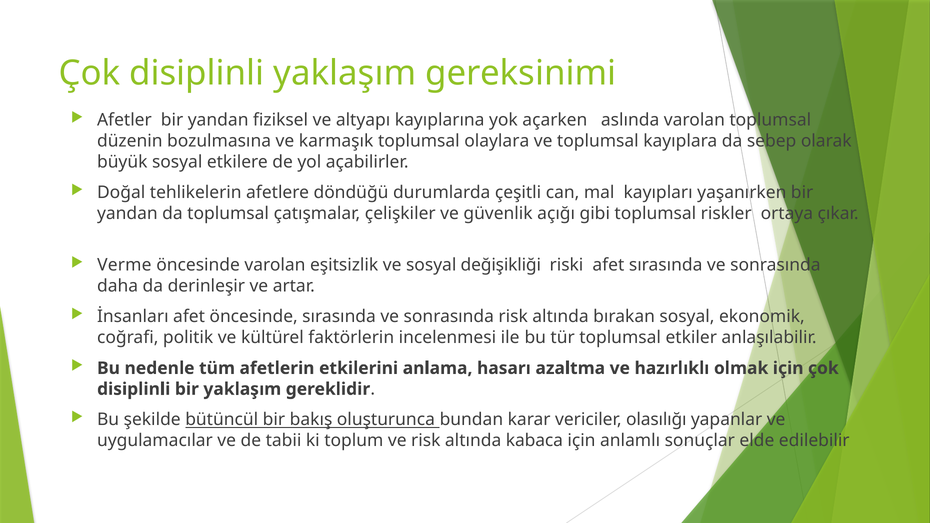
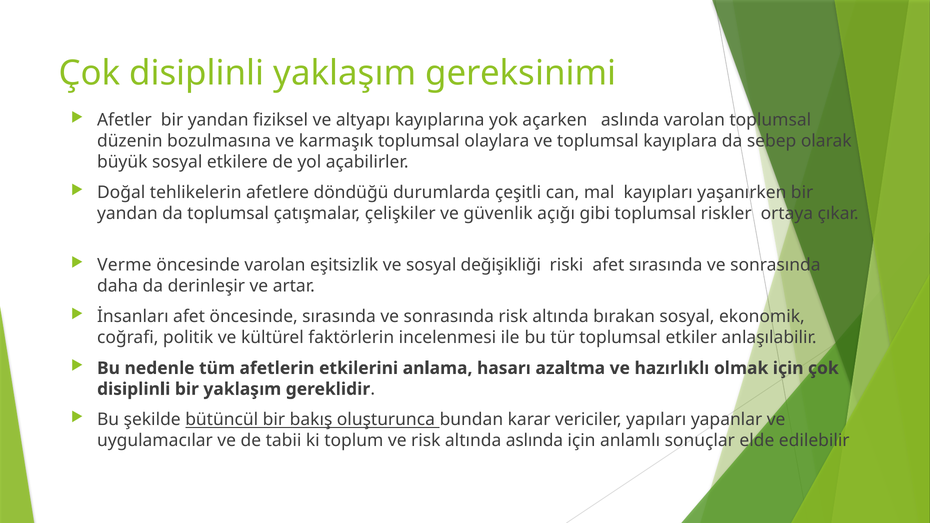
olasılığı: olasılığı -> yapıları
altında kabaca: kabaca -> aslında
